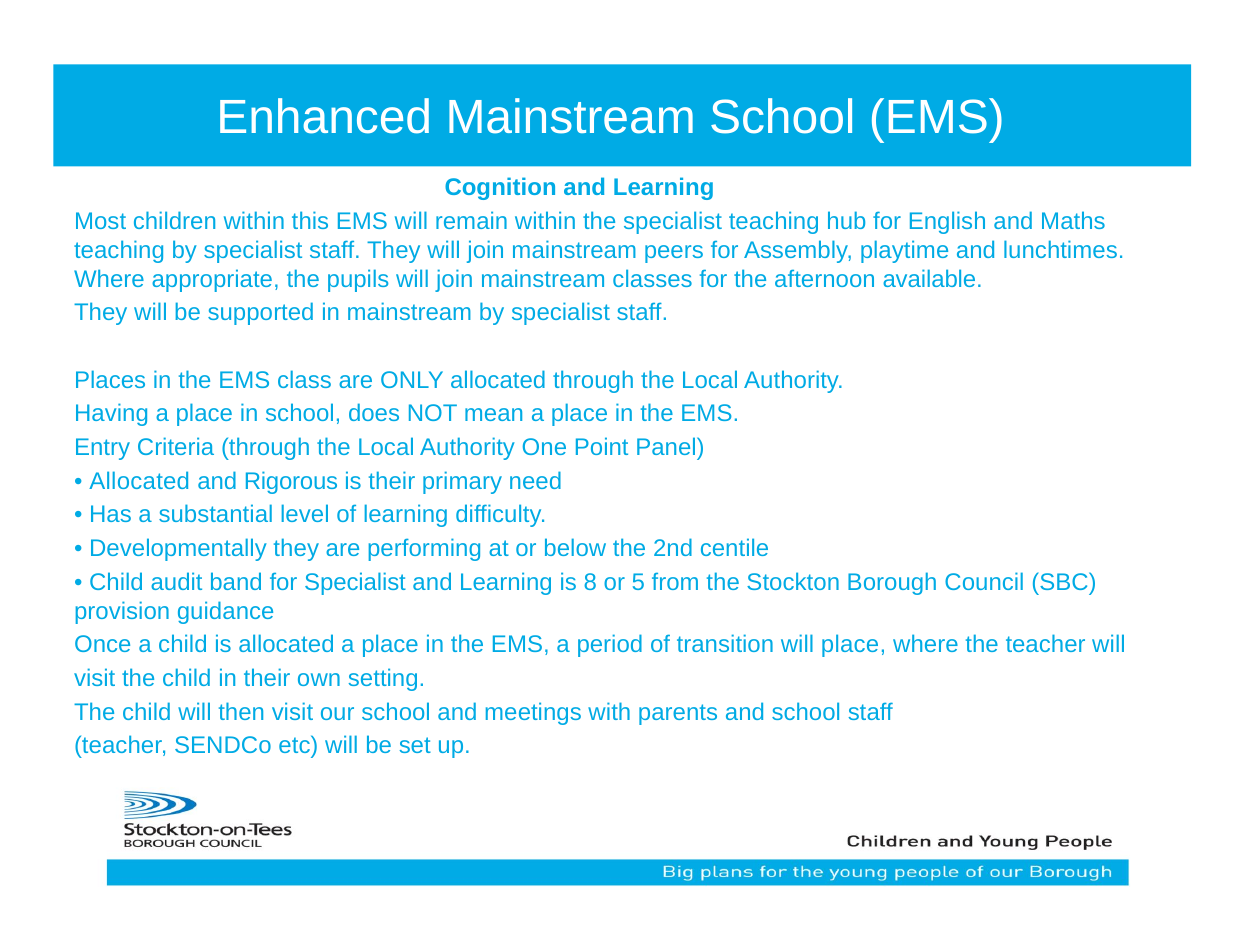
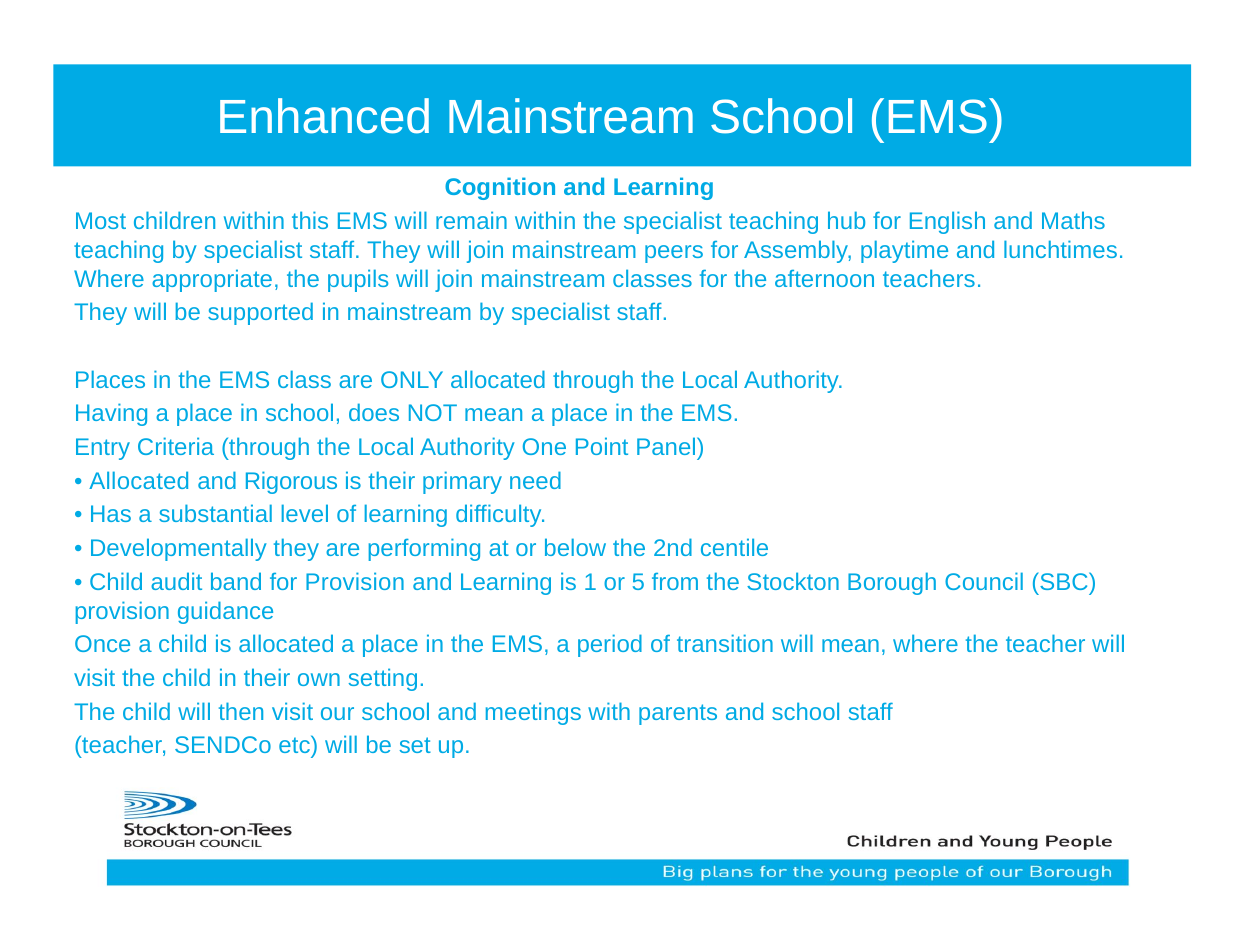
available: available -> teachers
for Specialist: Specialist -> Provision
8: 8 -> 1
will place: place -> mean
